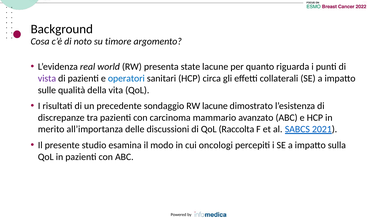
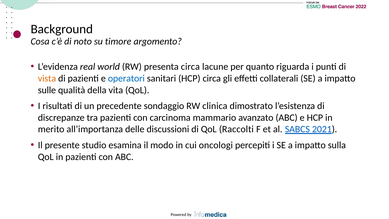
presenta state: state -> circa
vista colour: purple -> orange
RW lacune: lacune -> clinica
Raccolta: Raccolta -> Raccolti
